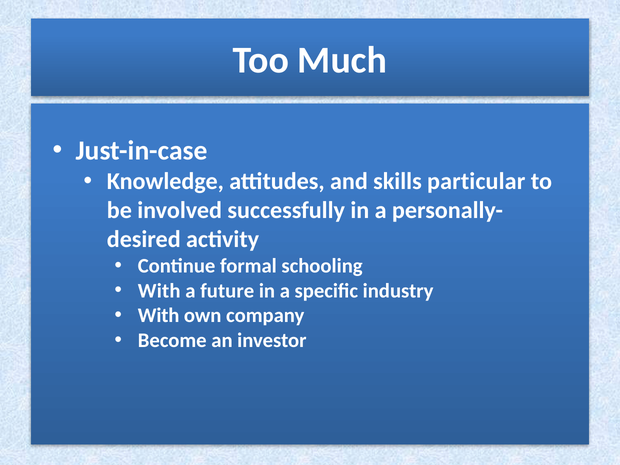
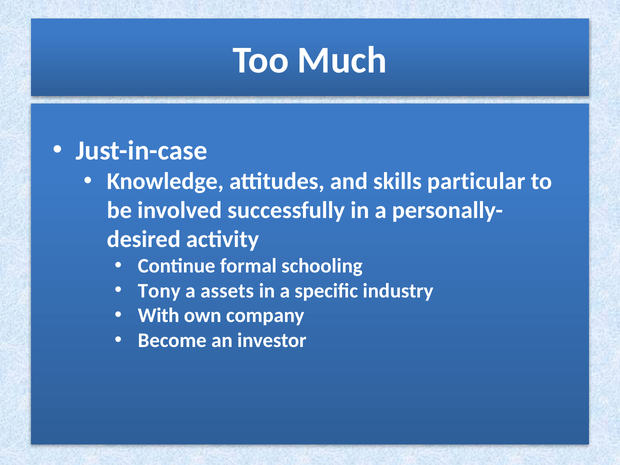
With at (159, 291): With -> Tony
future: future -> assets
